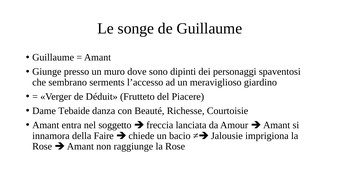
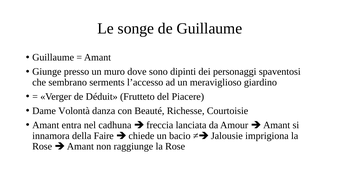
Tebaide: Tebaide -> Volontà
soggetto: soggetto -> cadhuna
